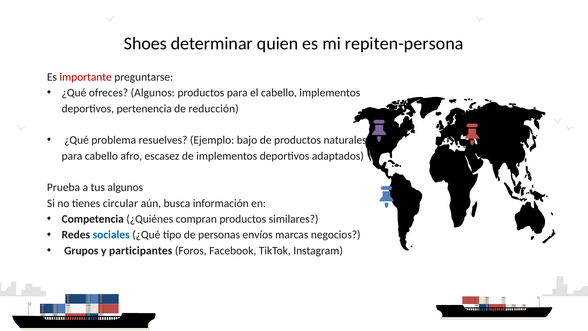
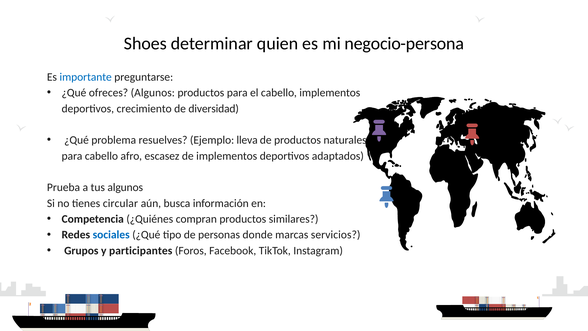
repiten-persona: repiten-persona -> negocio-persona
importante colour: red -> blue
pertenencia: pertenencia -> crecimiento
reducción: reducción -> diversidad
bajo: bajo -> lleva
envíos: envíos -> donde
negocios: negocios -> servicios
